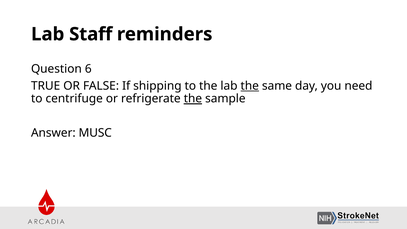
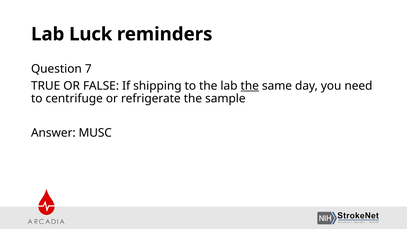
Staff: Staff -> Luck
6: 6 -> 7
the at (193, 99) underline: present -> none
